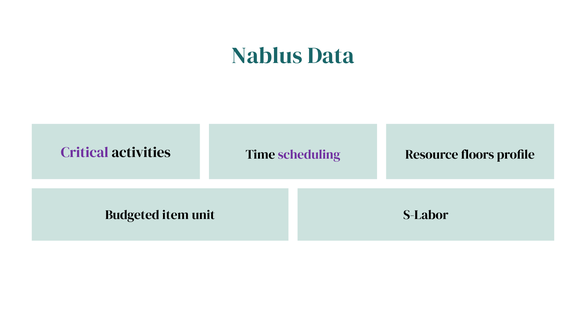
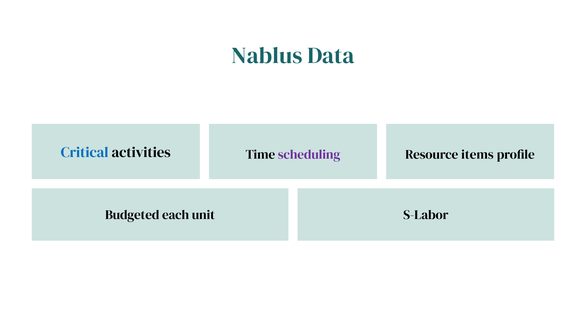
Critical colour: purple -> blue
floors: floors -> items
item: item -> each
